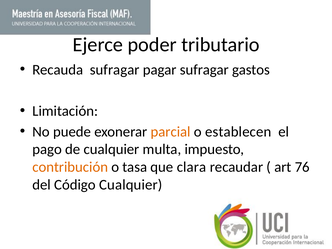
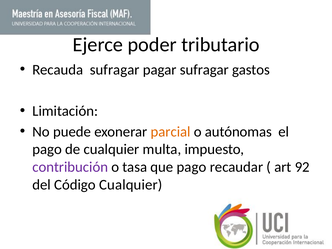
establecen: establecen -> autónomas
contribución colour: orange -> purple
que clara: clara -> pago
76: 76 -> 92
